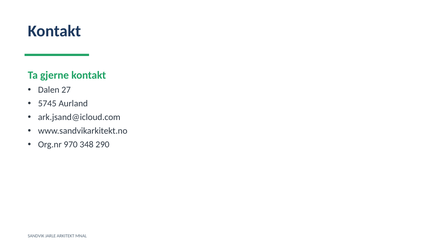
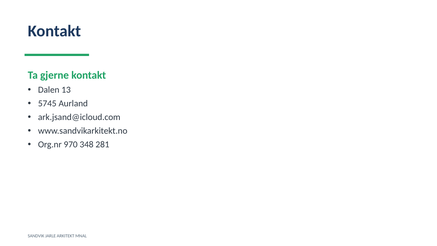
27: 27 -> 13
290: 290 -> 281
